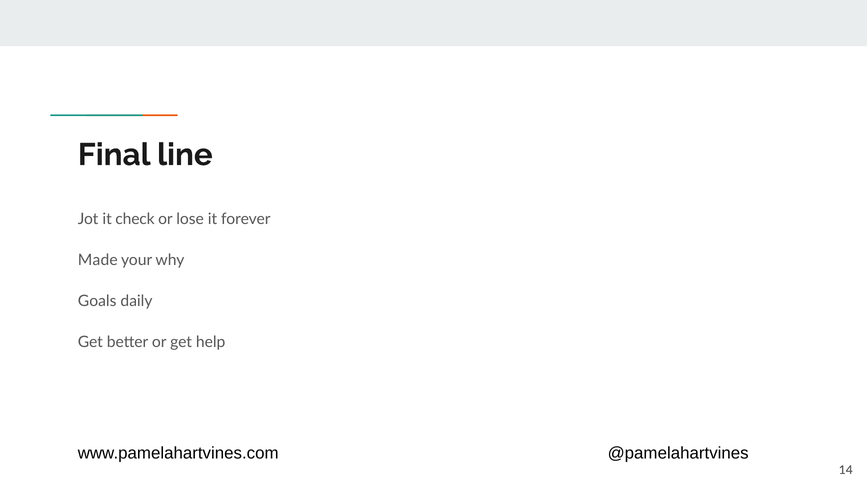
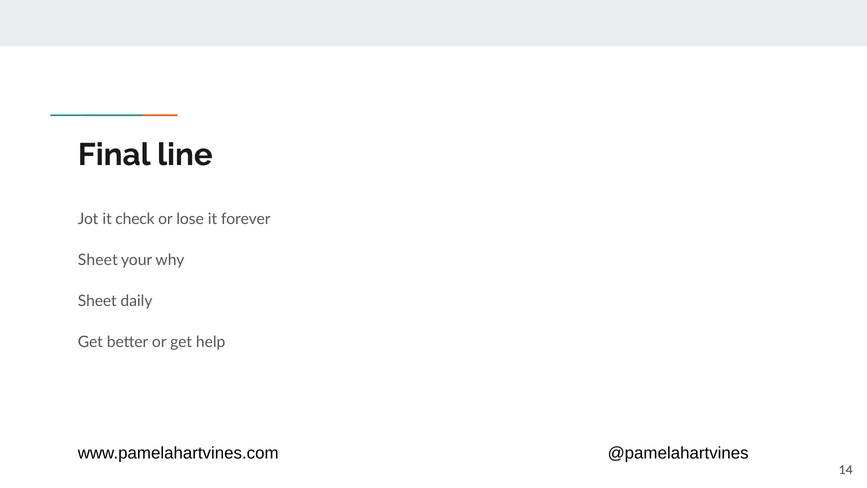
Made at (98, 260): Made -> Sheet
Goals at (97, 301): Goals -> Sheet
